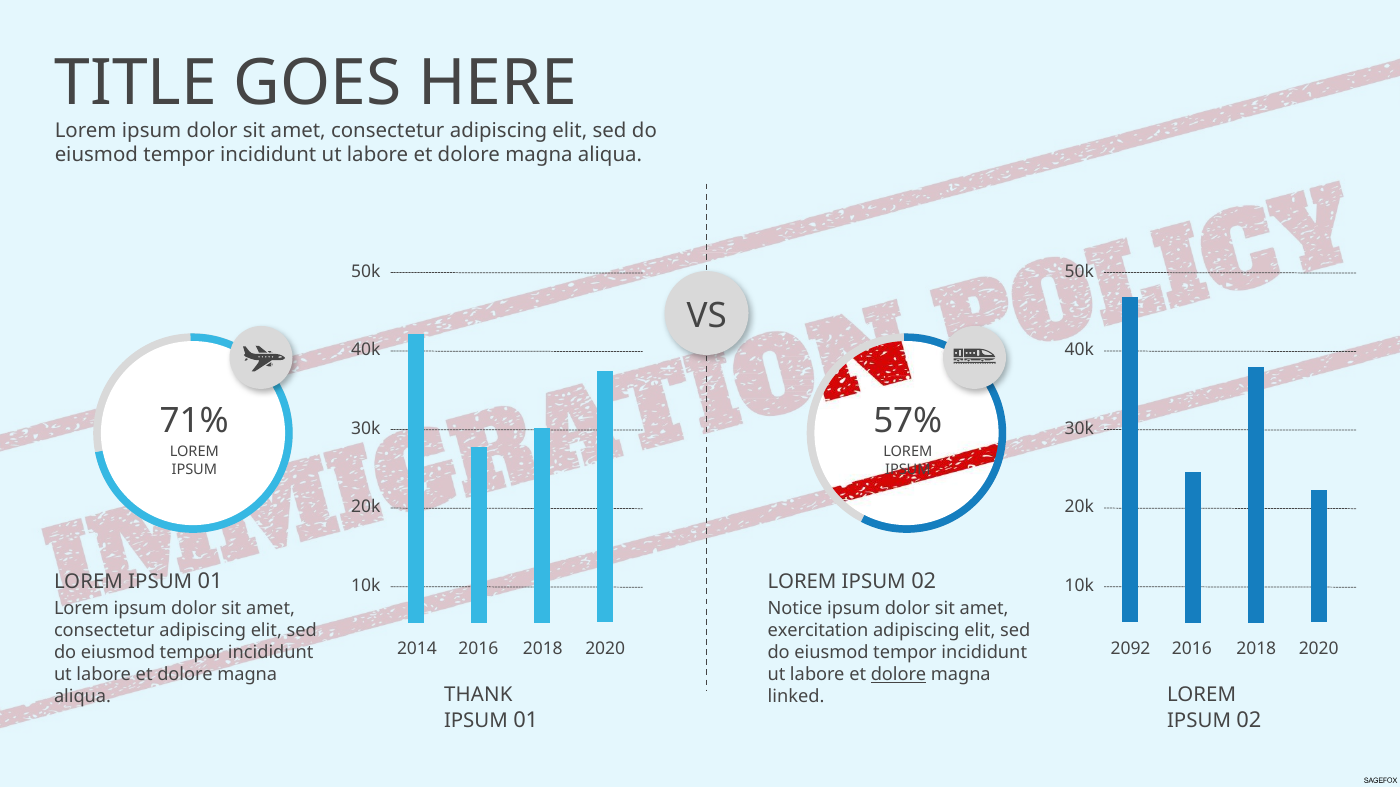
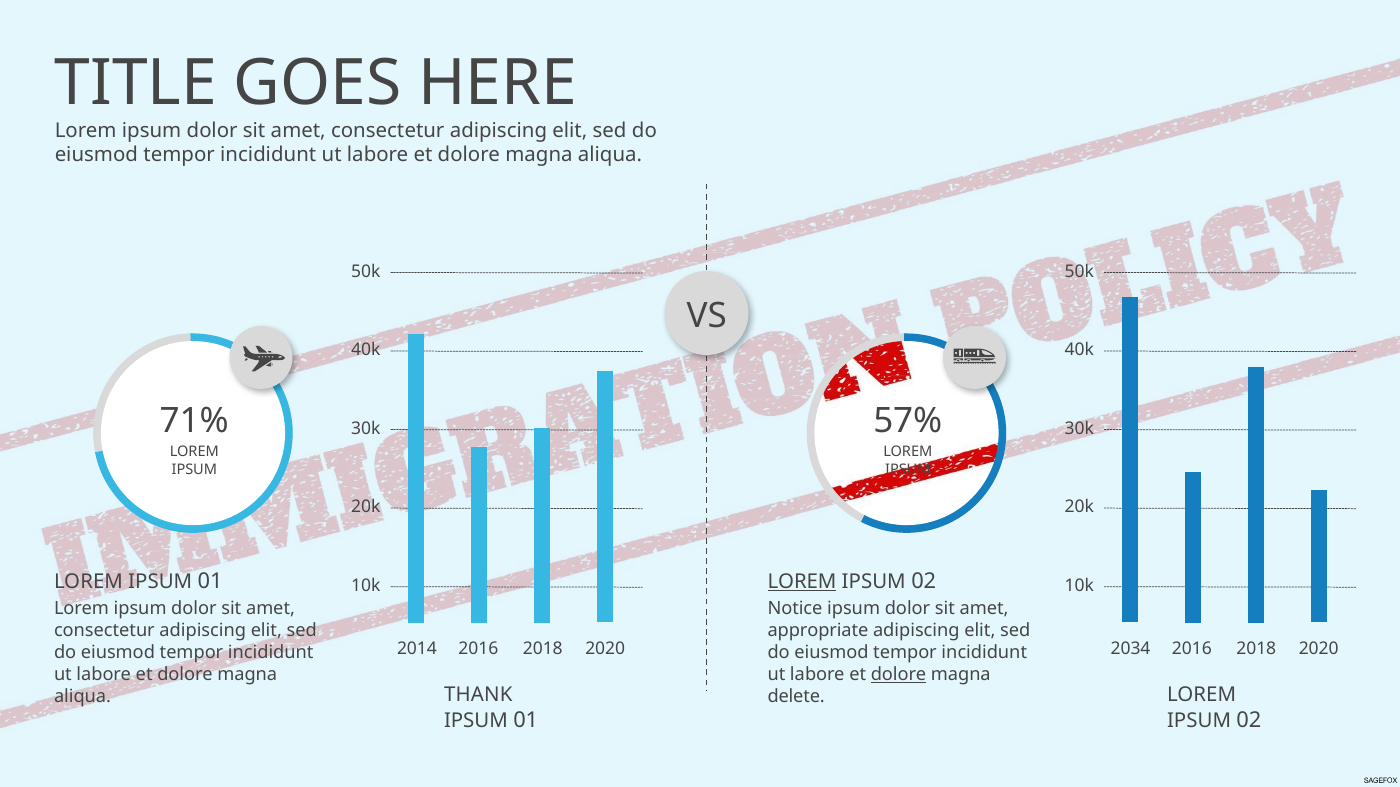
LOREM at (802, 582) underline: none -> present
exercitation: exercitation -> appropriate
2092: 2092 -> 2034
linked: linked -> delete
